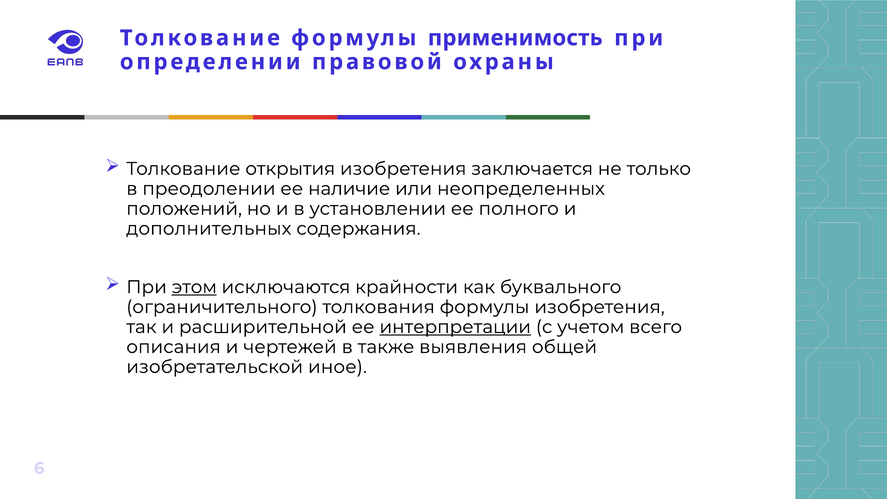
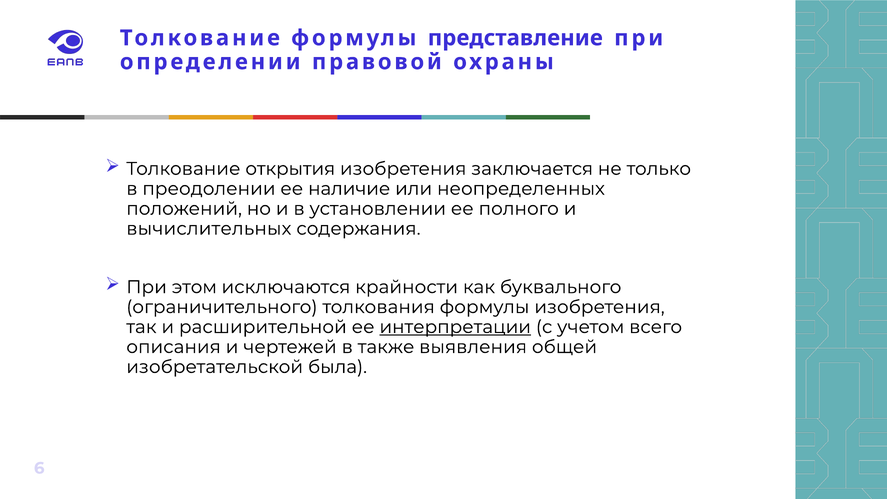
применимость: применимость -> представление
дополнительных: дополнительных -> вычислительных
этом underline: present -> none
иное: иное -> была
